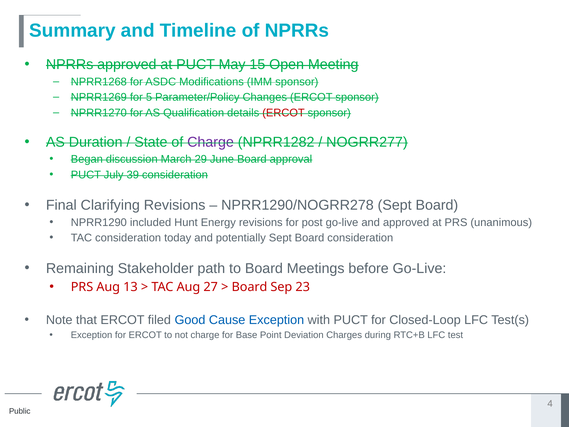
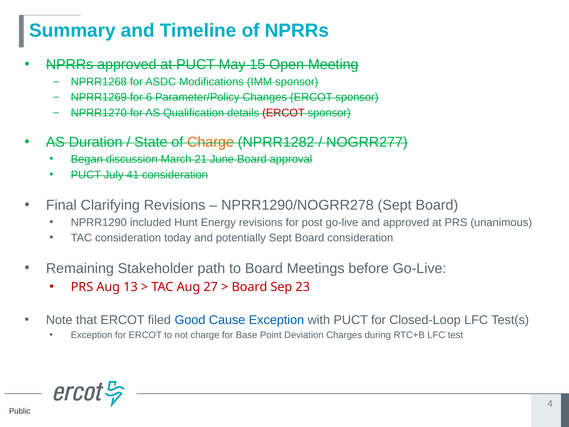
5: 5 -> 6
Charge at (211, 142) colour: purple -> orange
29: 29 -> 21
39: 39 -> 41
